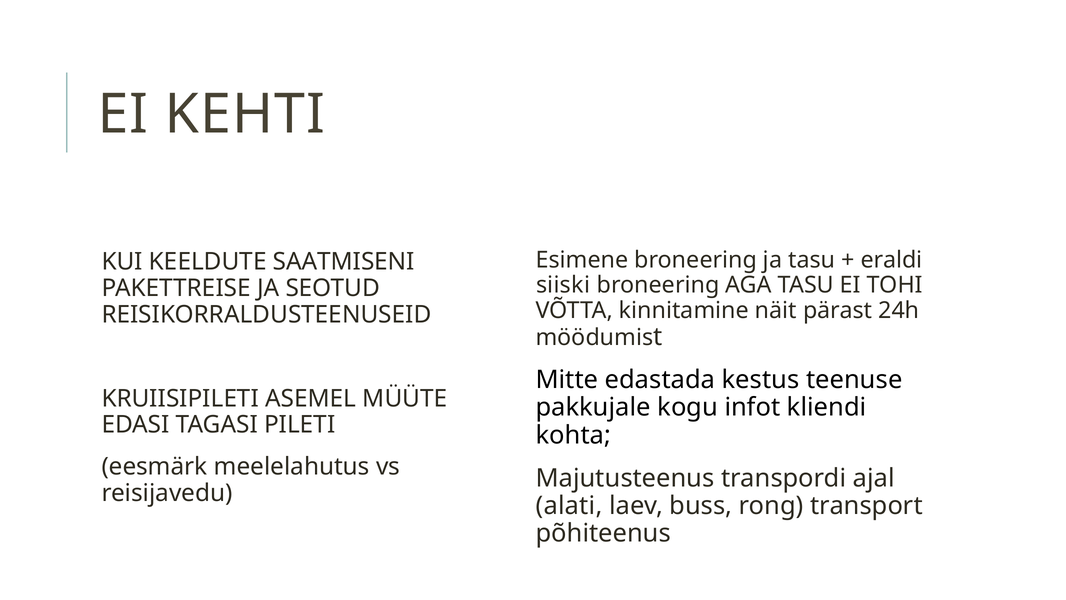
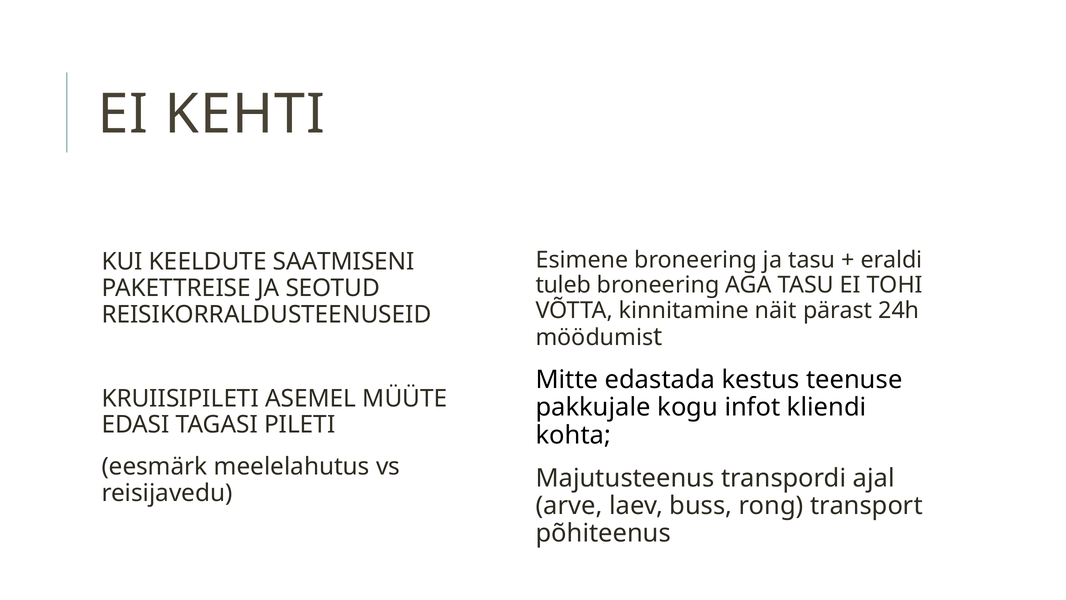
siiski: siiski -> tuleb
alati: alati -> arve
